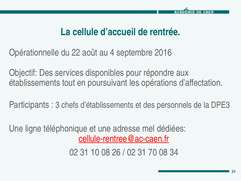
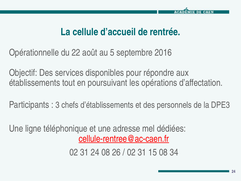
4: 4 -> 5
31 10: 10 -> 24
70: 70 -> 15
